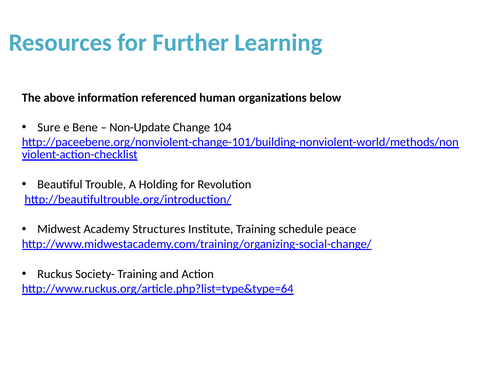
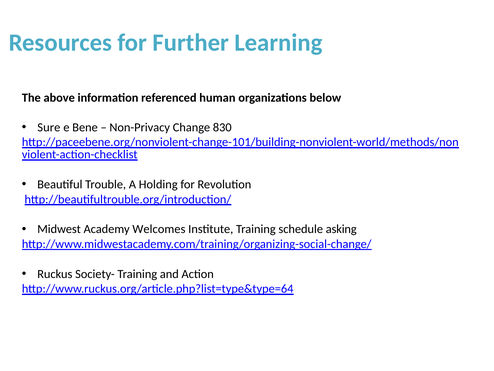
Non-Update: Non-Update -> Non-Privacy
104: 104 -> 830
Structures: Structures -> Welcomes
peace: peace -> asking
